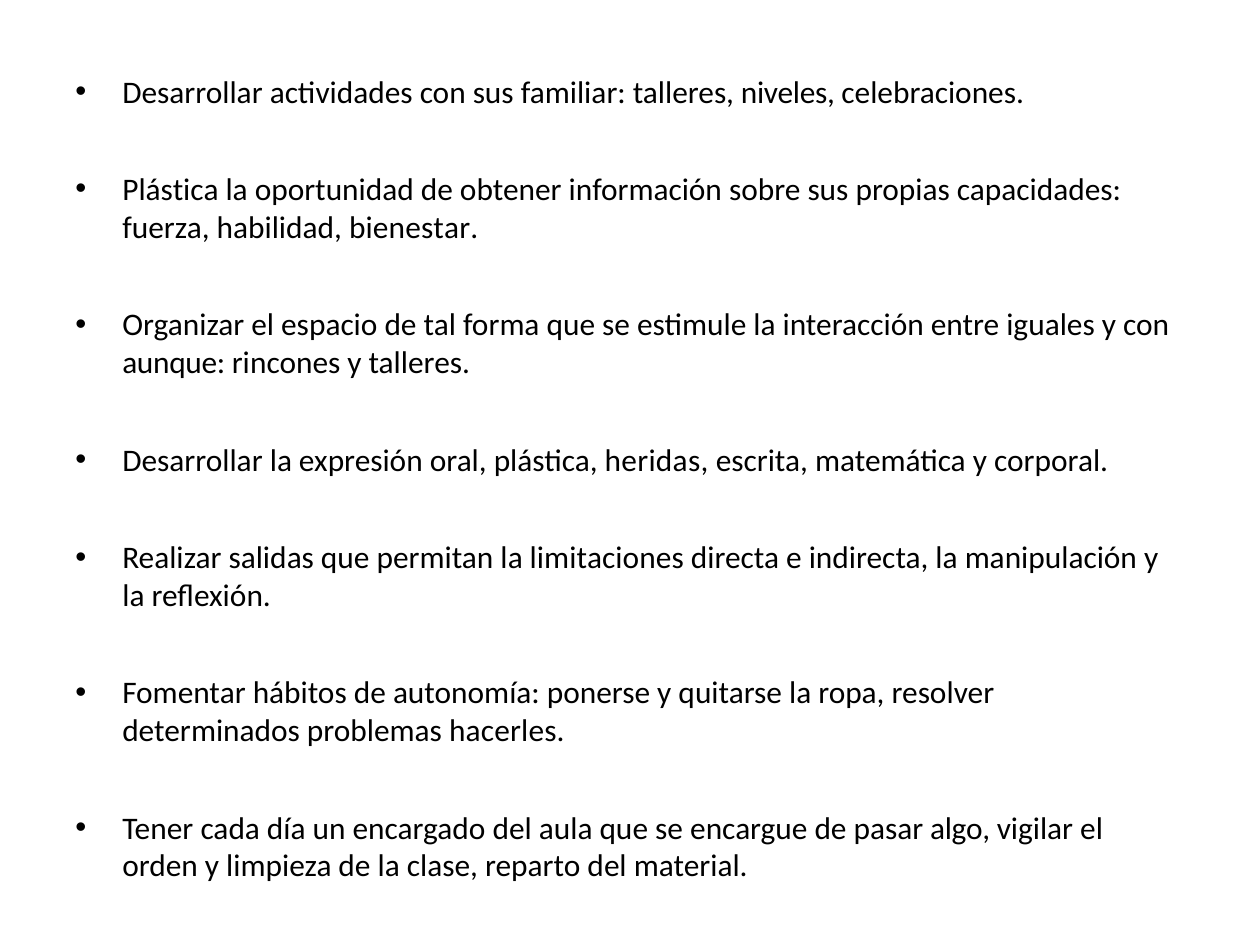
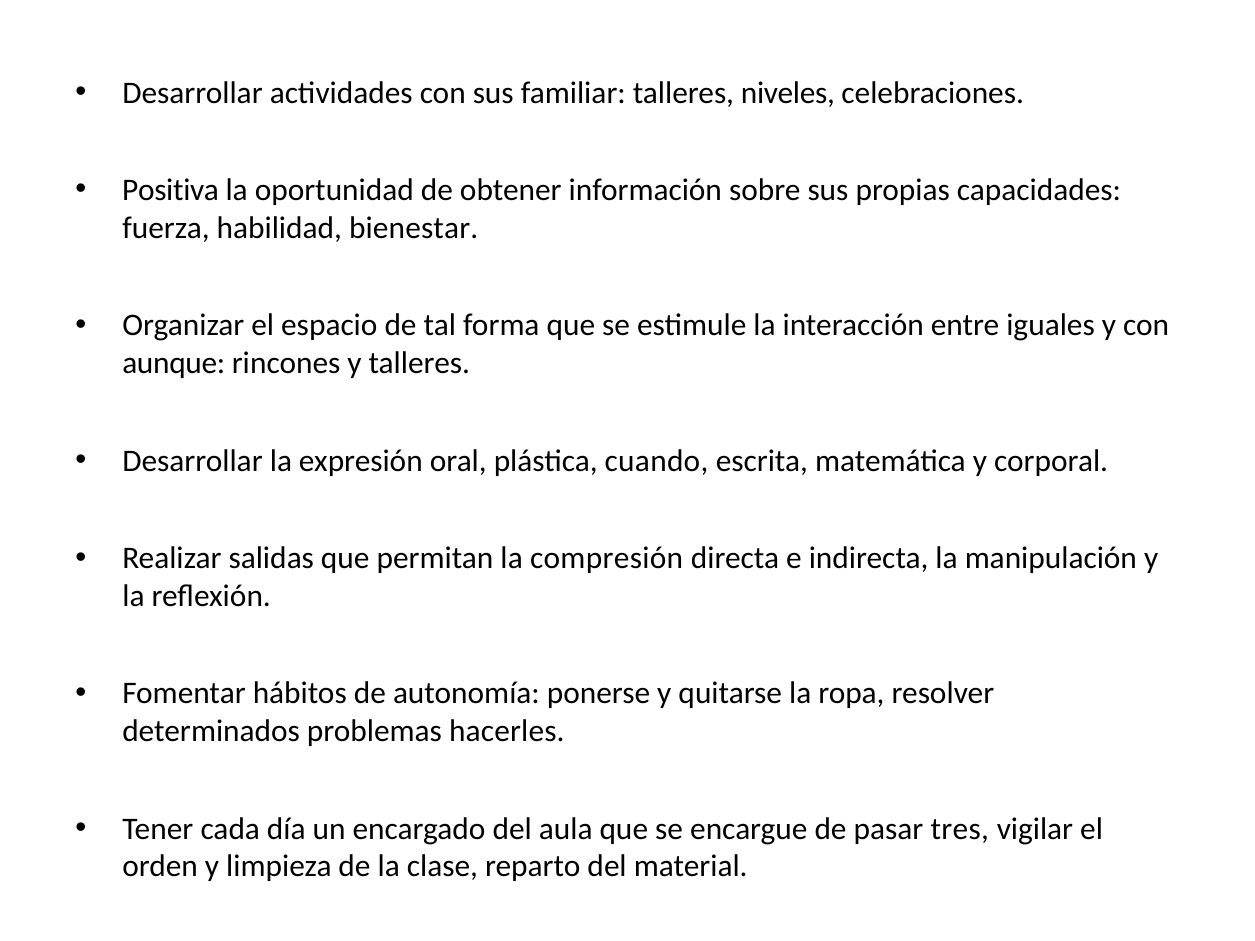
Plástica at (170, 190): Plástica -> Positiva
heridas: heridas -> cuando
limitaciones: limitaciones -> compresión
algo: algo -> tres
